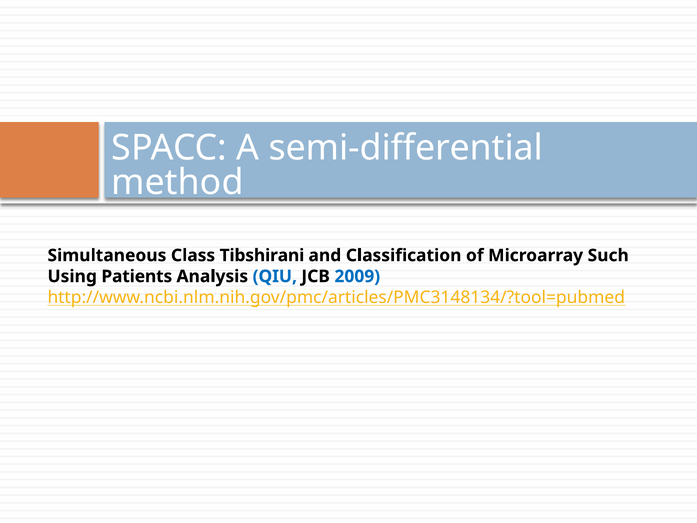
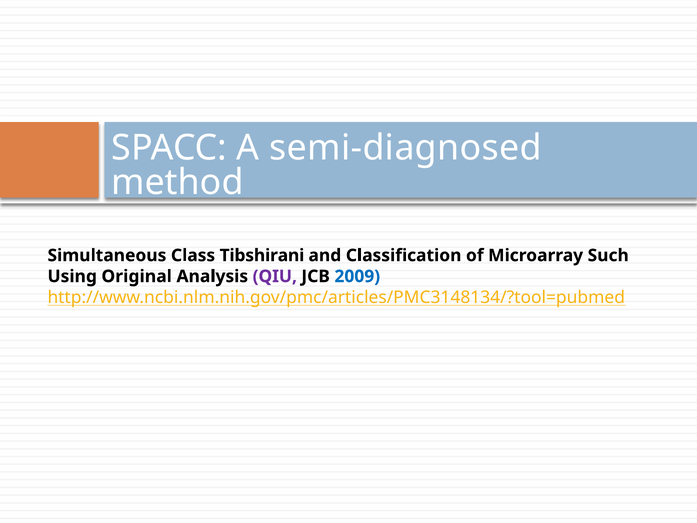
semi-differential: semi-differential -> semi-diagnosed
Patients: Patients -> Original
QIU colour: blue -> purple
